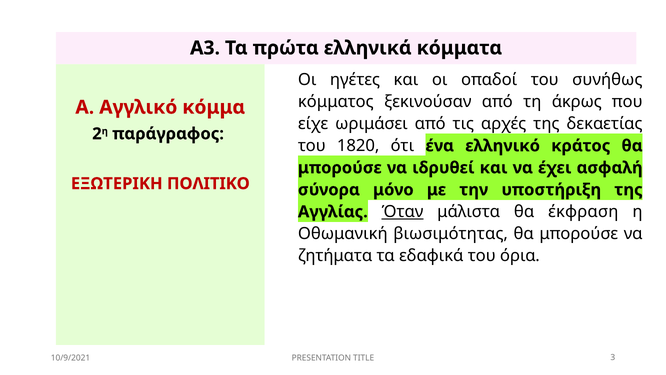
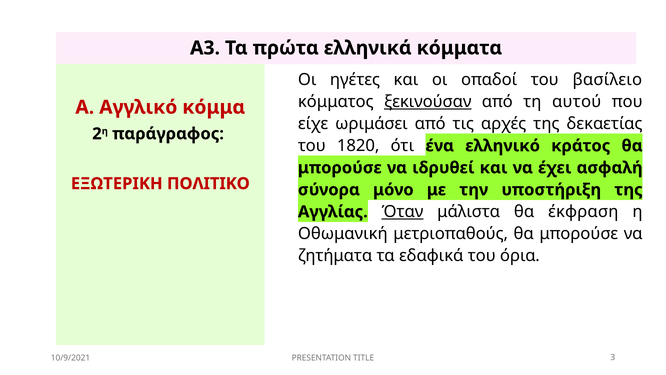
συνήθως: συνήθως -> βασίλειο
ξεκινούσαν underline: none -> present
άκρως: άκρως -> αυτού
βιωσιμότητας: βιωσιμότητας -> μετριοπαθούς
